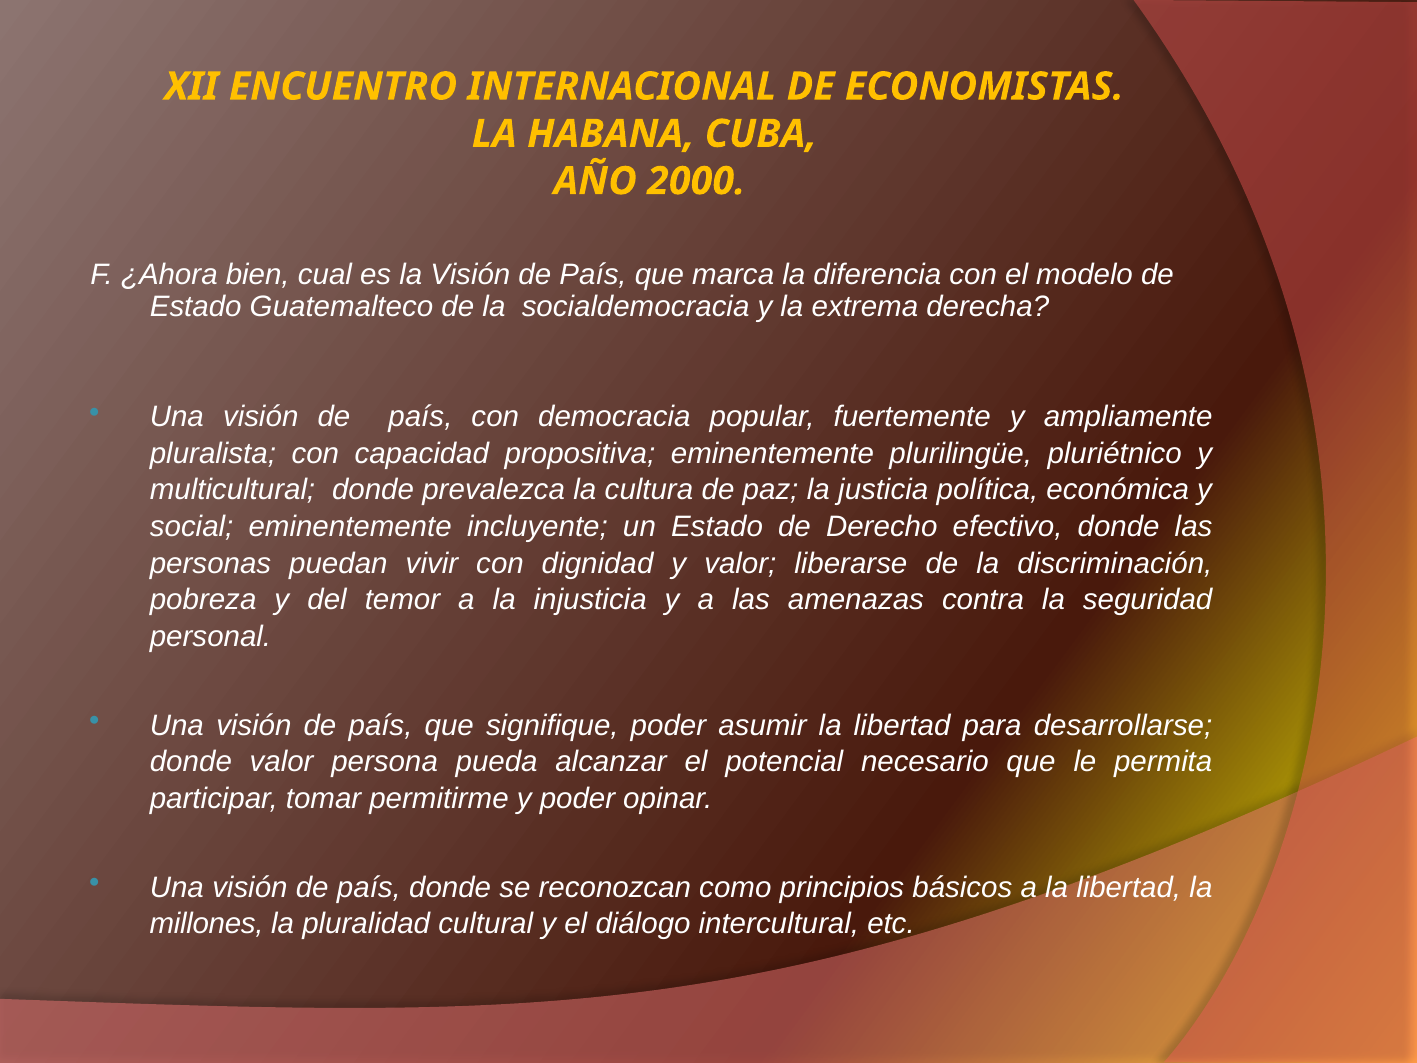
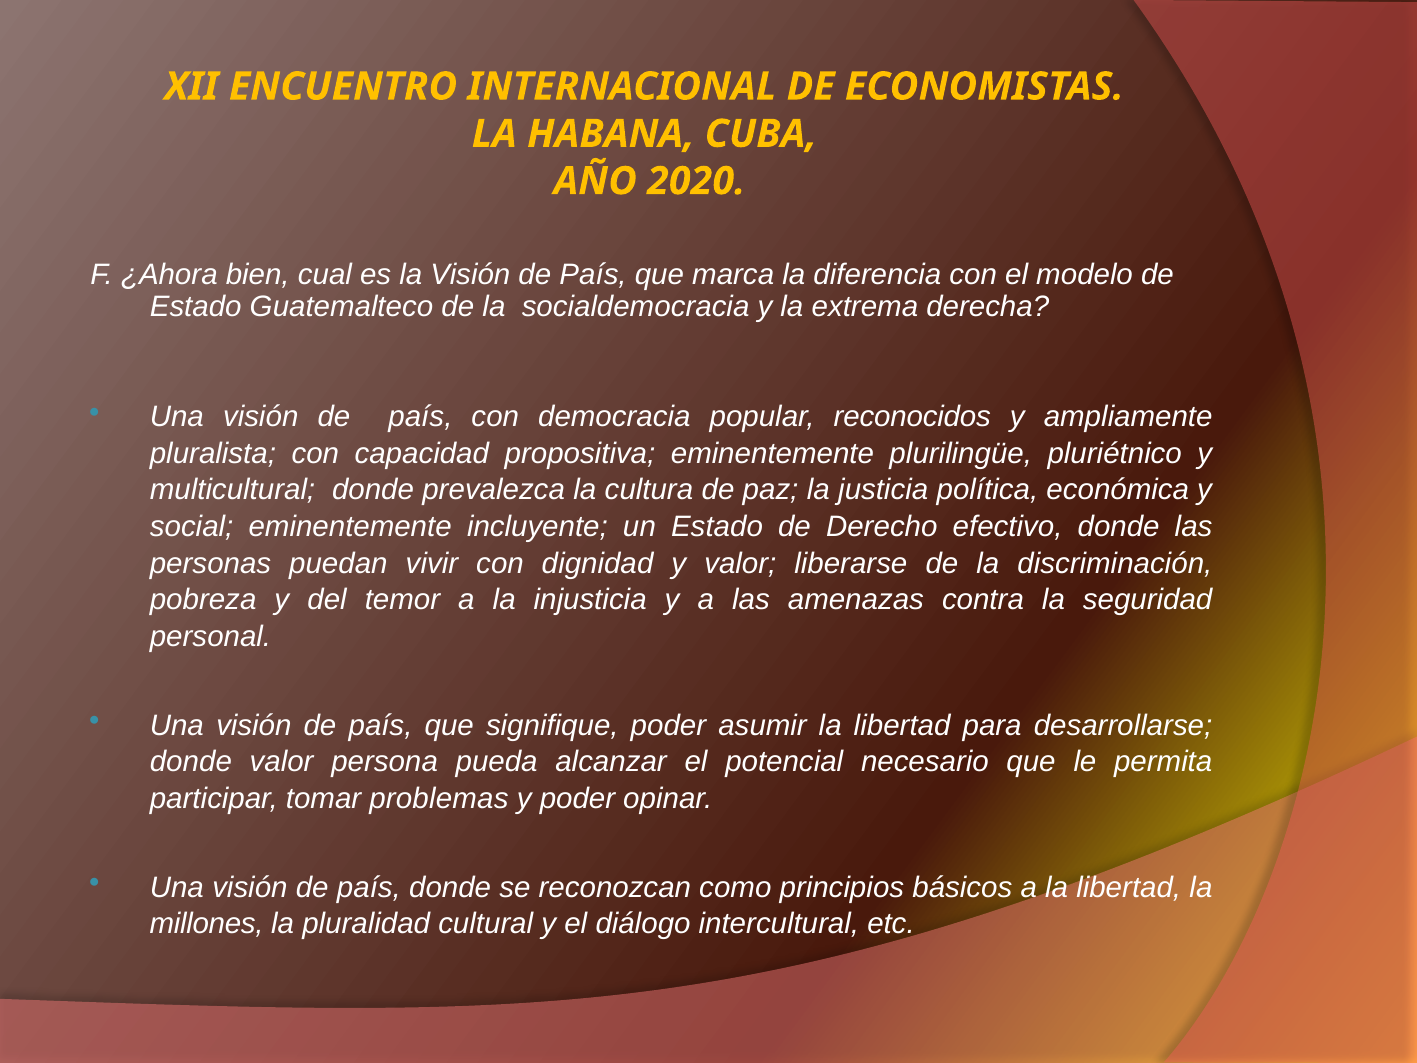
2000: 2000 -> 2020
fuertemente: fuertemente -> reconocidos
permitirme: permitirme -> problemas
